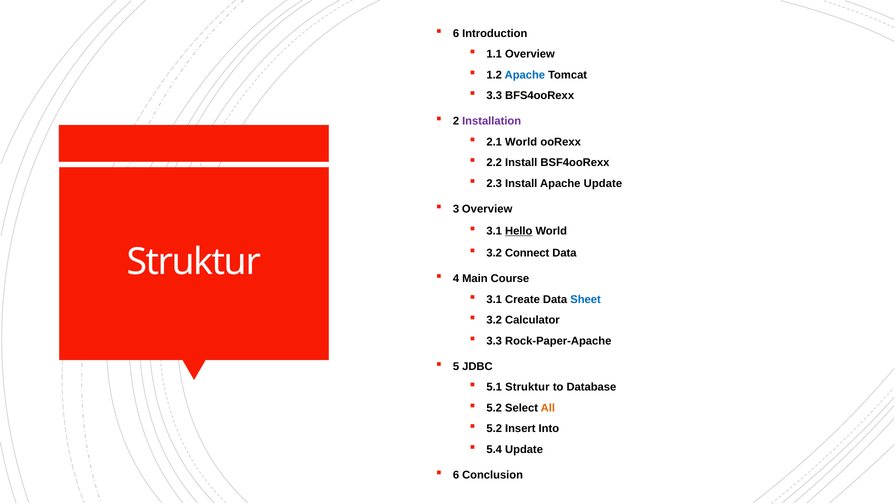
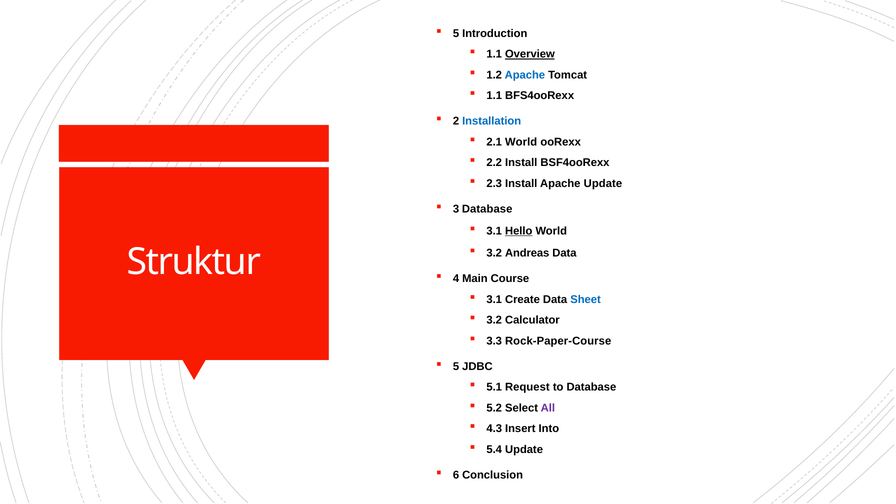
6 at (456, 33): 6 -> 5
Overview at (530, 54) underline: none -> present
3.3 at (494, 96): 3.3 -> 1.1
Installation colour: purple -> blue
3 Overview: Overview -> Database
Connect: Connect -> Andreas
Rock-Paper-Apache: Rock-Paper-Apache -> Rock-Paper-Course
5.1 Struktur: Struktur -> Request
All colour: orange -> purple
5.2 at (494, 429): 5.2 -> 4.3
